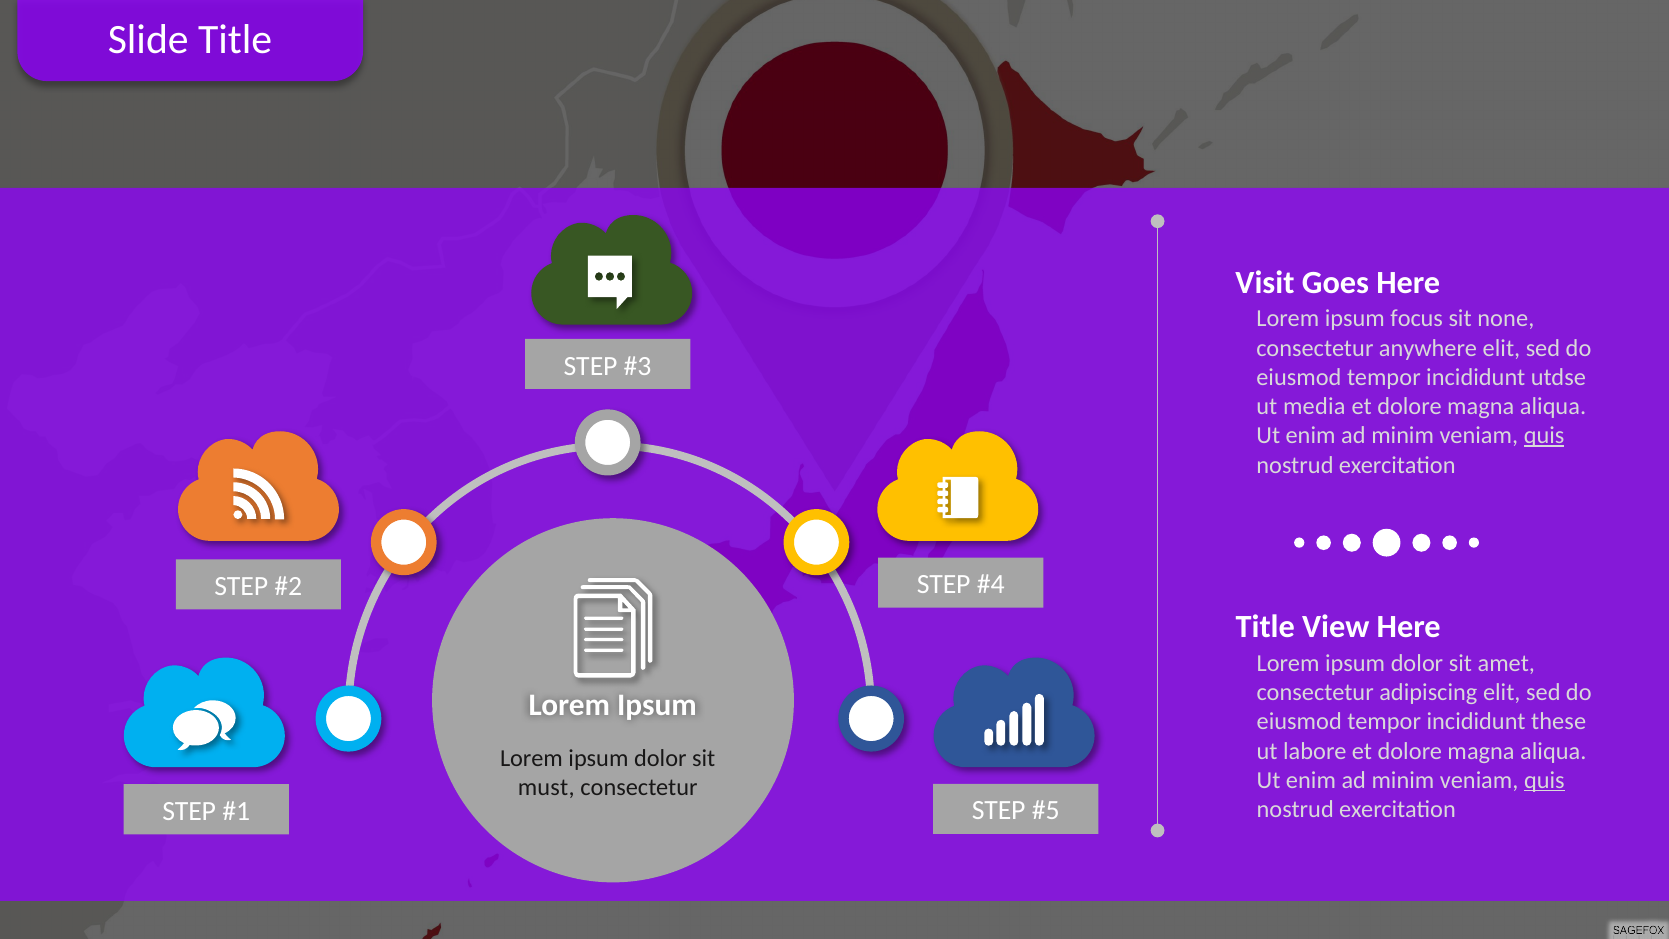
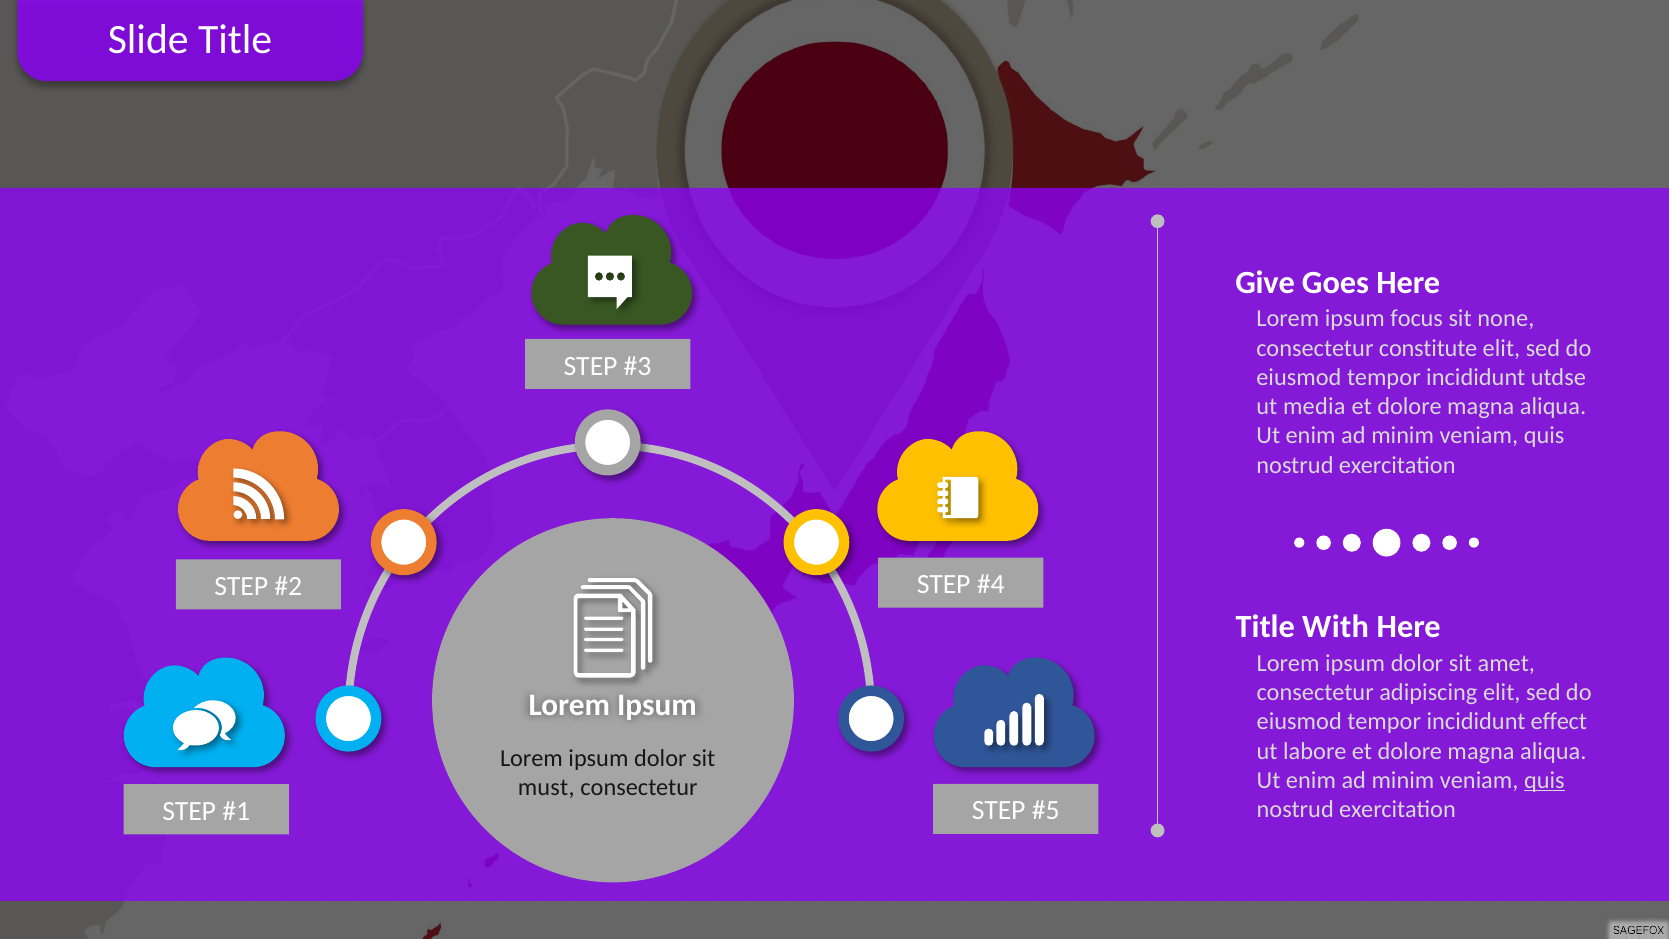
Visit: Visit -> Give
anywhere: anywhere -> constitute
quis at (1544, 436) underline: present -> none
View: View -> With
these: these -> effect
